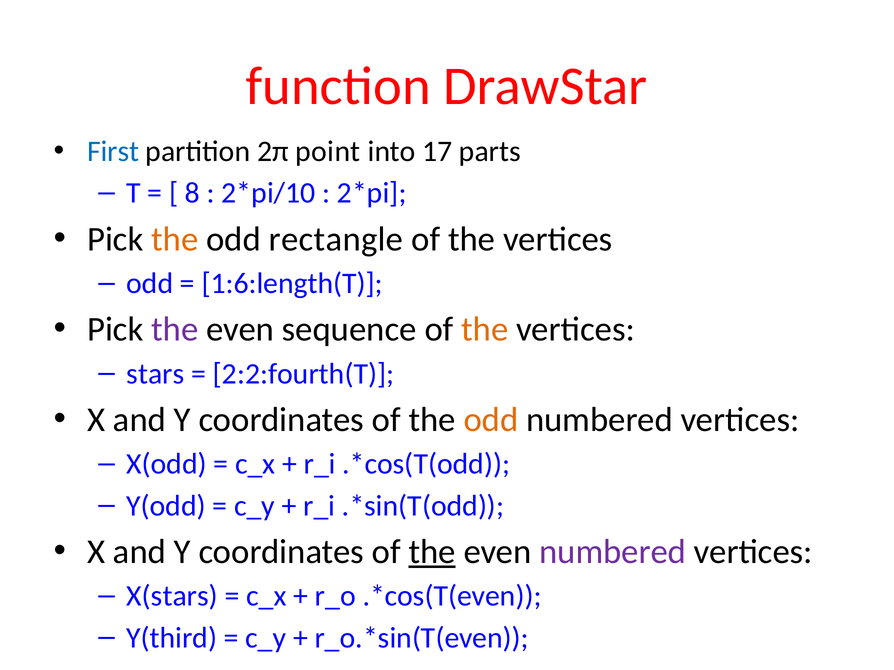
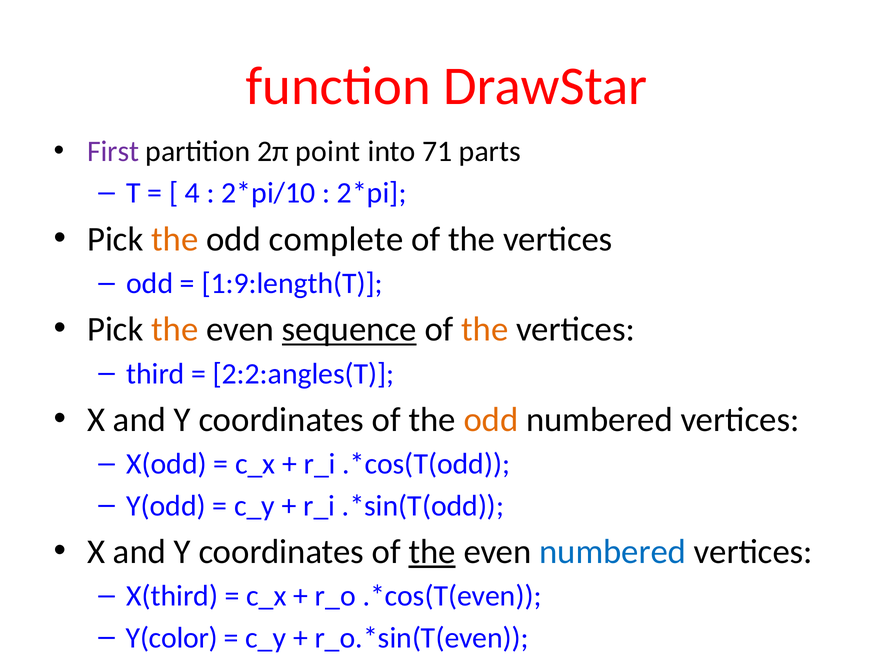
First colour: blue -> purple
17: 17 -> 71
8: 8 -> 4
rectangle: rectangle -> complete
1:6:length(T: 1:6:length(T -> 1:9:length(T
the at (175, 330) colour: purple -> orange
sequence underline: none -> present
stars: stars -> third
2:2:fourth(T: 2:2:fourth(T -> 2:2:angles(T
numbered at (613, 552) colour: purple -> blue
X(stars: X(stars -> X(third
Y(third: Y(third -> Y(color
